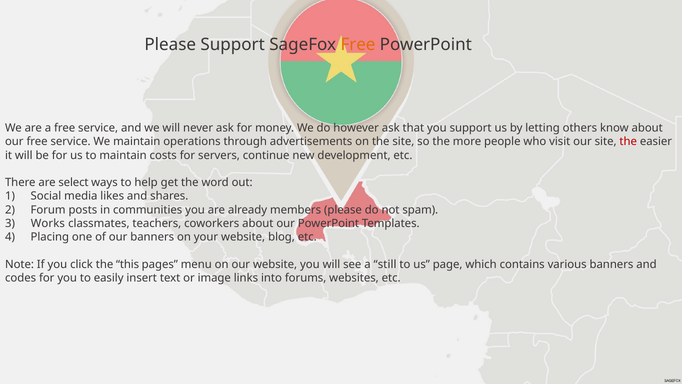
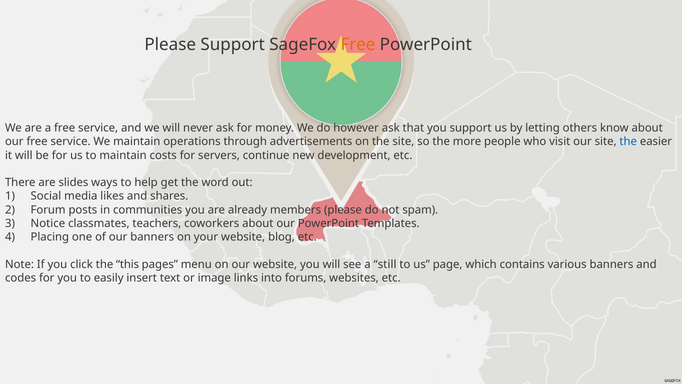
the at (628, 141) colour: red -> blue
select: select -> slides
Works: Works -> Notice
